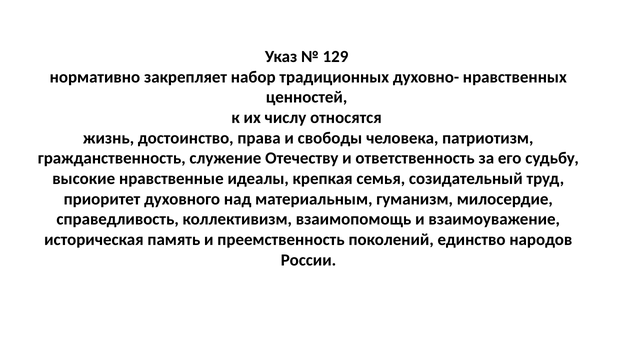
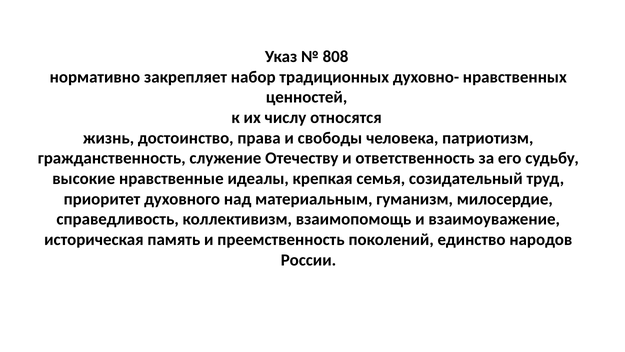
129: 129 -> 808
